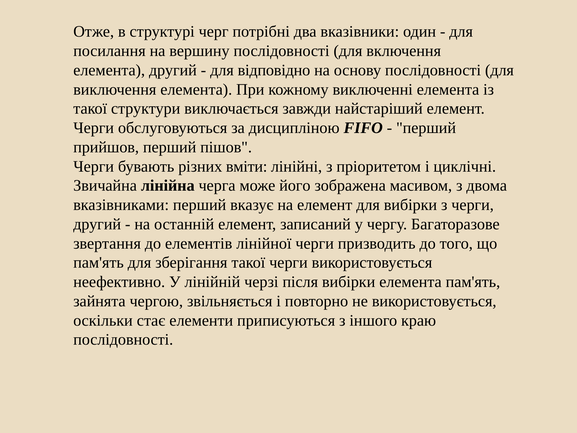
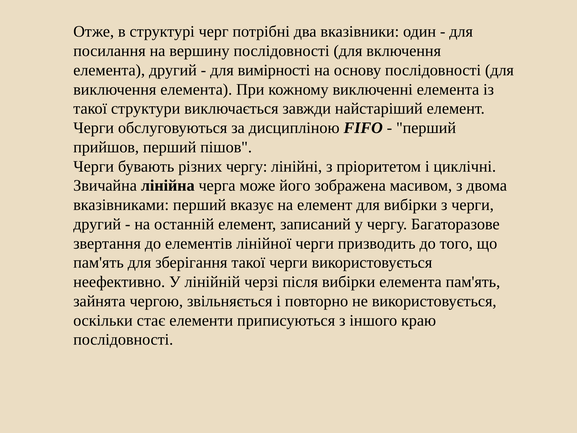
відповідно: відповідно -> вимірності
різних вміти: вміти -> чергу
